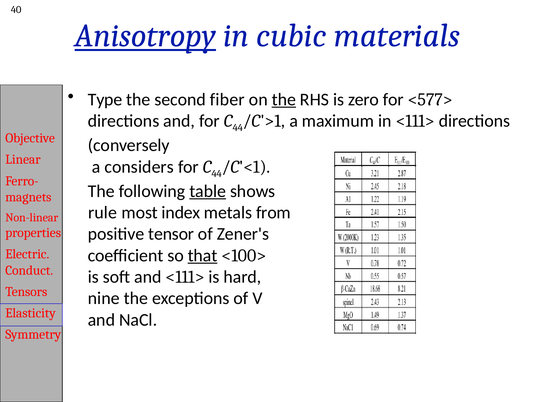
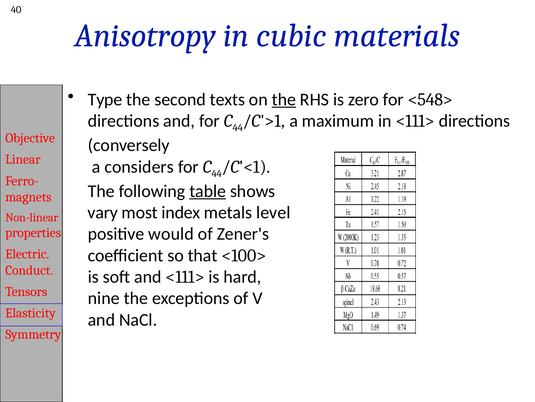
Anisotropy underline: present -> none
fiber: fiber -> texts
<577>: <577> -> <548>
rule: rule -> vary
from: from -> level
tensor: tensor -> would
that underline: present -> none
